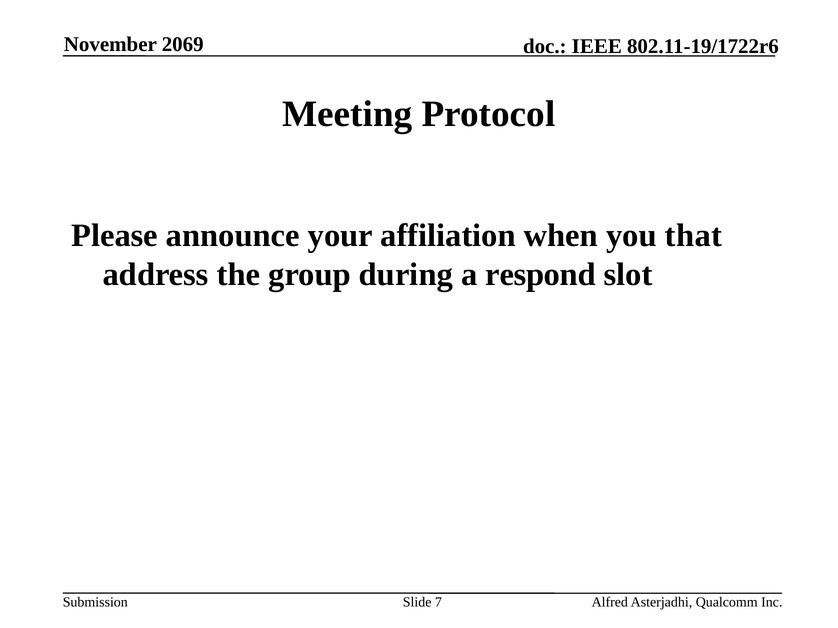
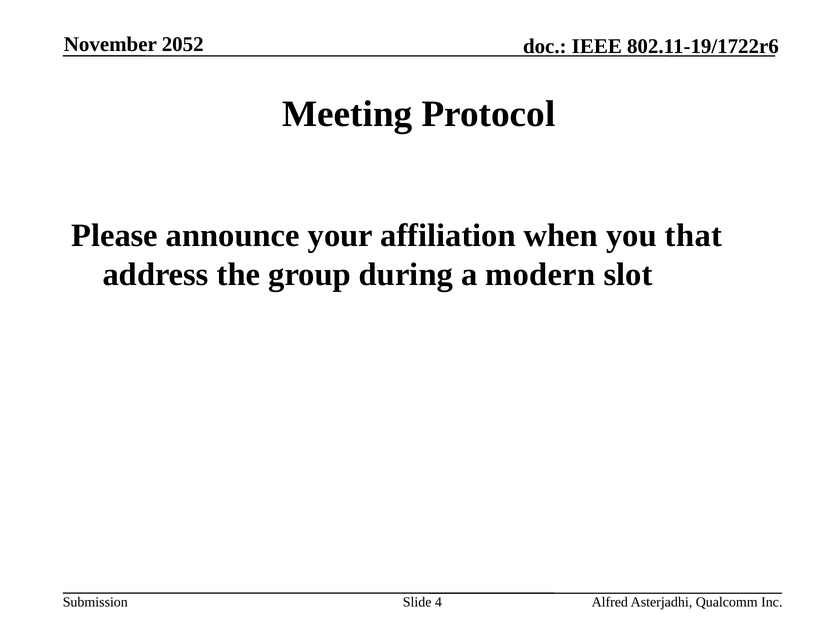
2069: 2069 -> 2052
respond: respond -> modern
7: 7 -> 4
